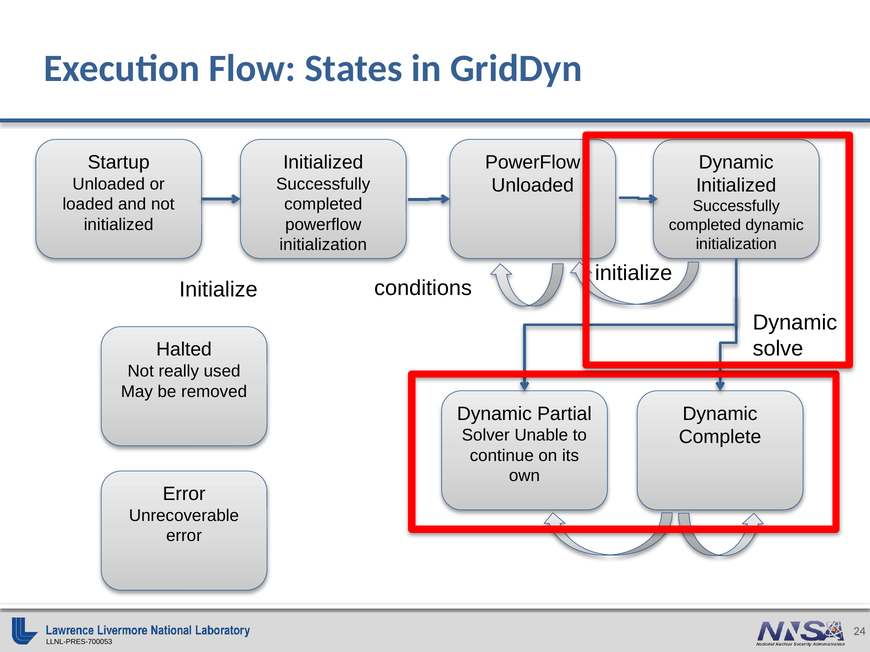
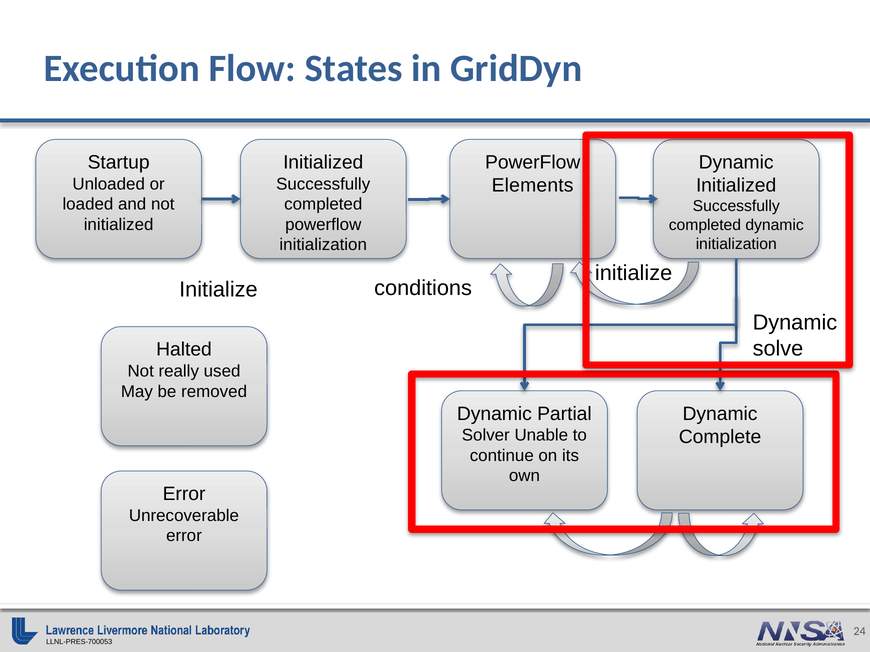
Unloaded at (533, 186): Unloaded -> Elements
